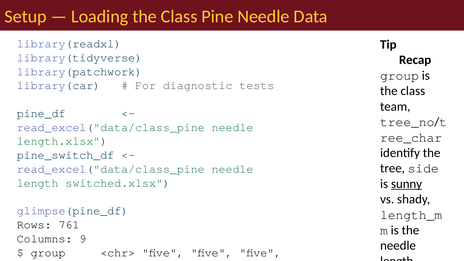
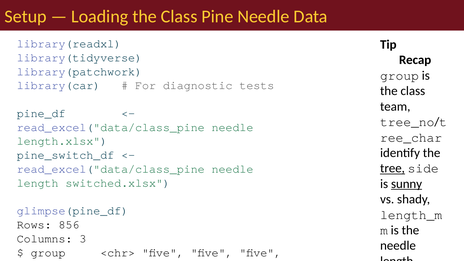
tree at (392, 168) underline: none -> present
761: 761 -> 856
9: 9 -> 3
